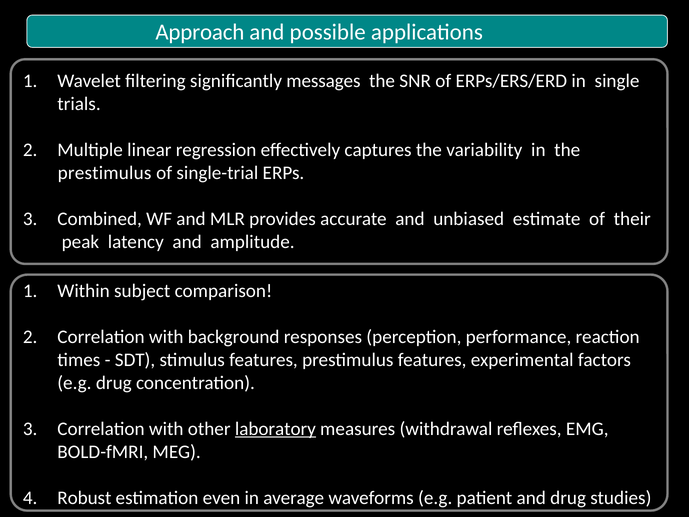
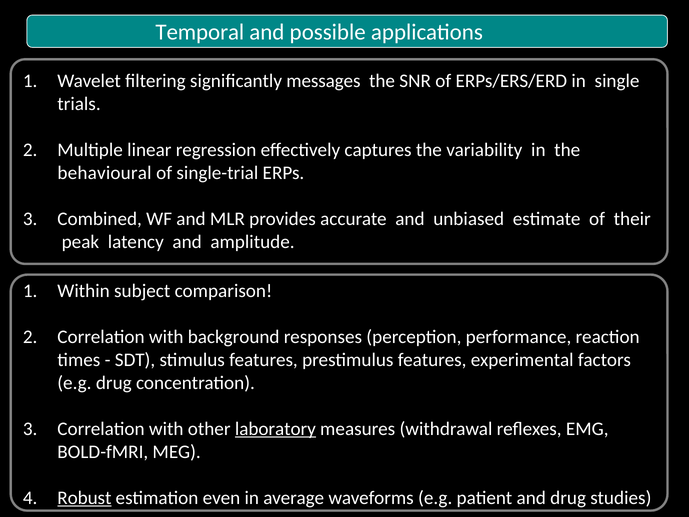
Approach: Approach -> Temporal
prestimulus at (105, 173): prestimulus -> behavioural
Robust underline: none -> present
